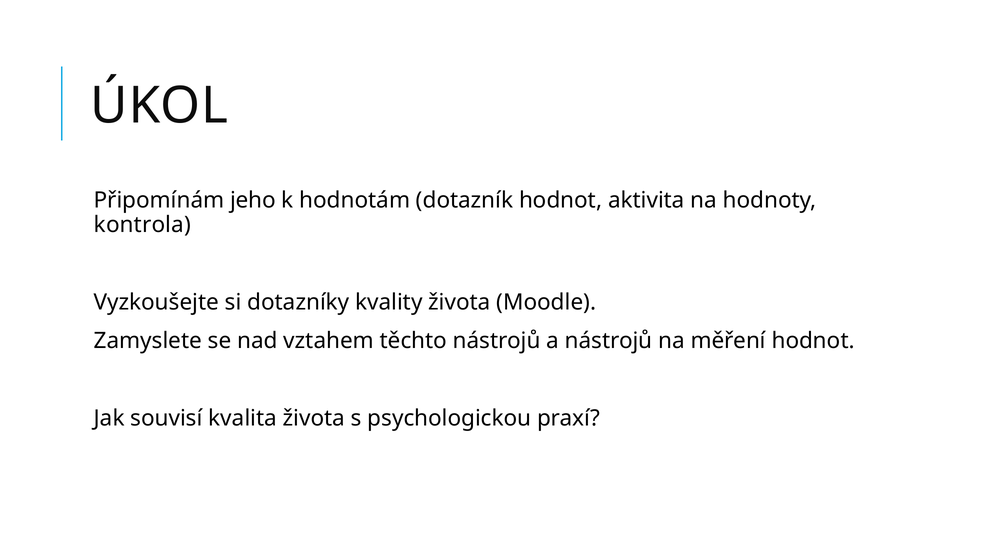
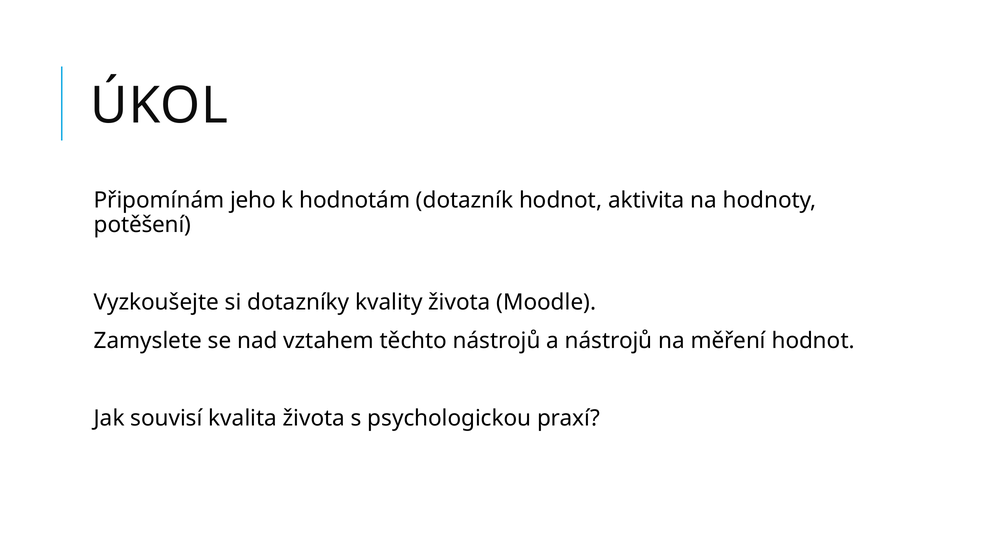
kontrola: kontrola -> potěšení
